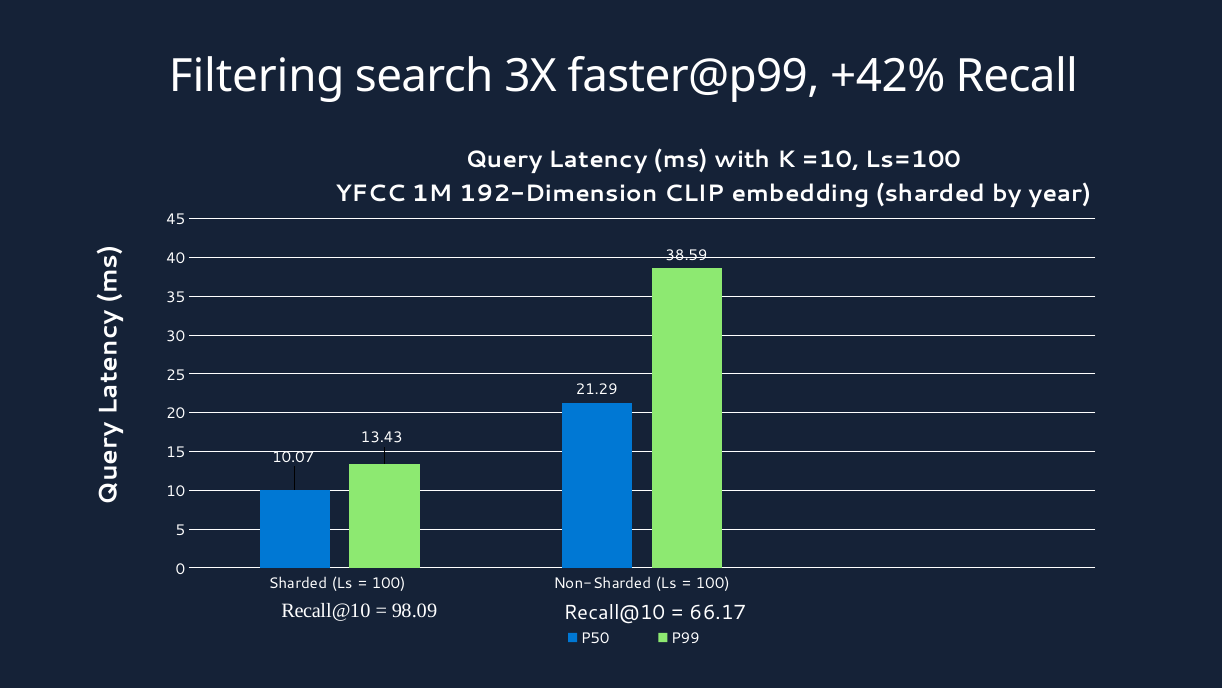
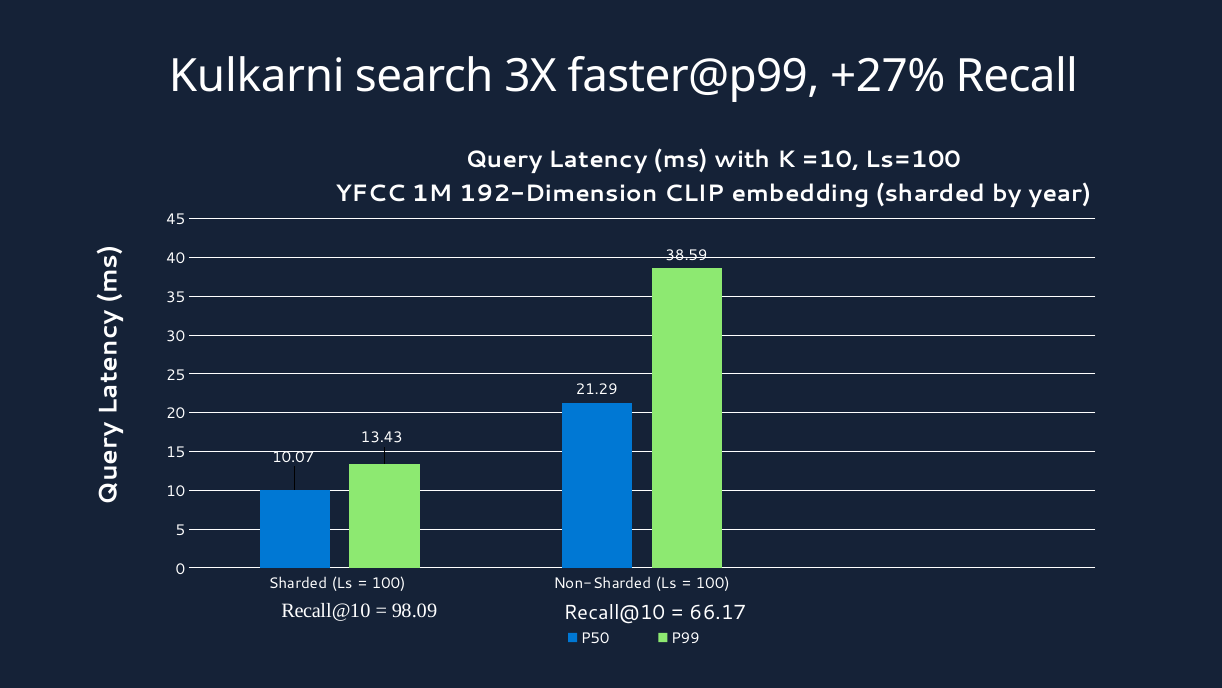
Filtering: Filtering -> Kulkarni
+42%: +42% -> +27%
